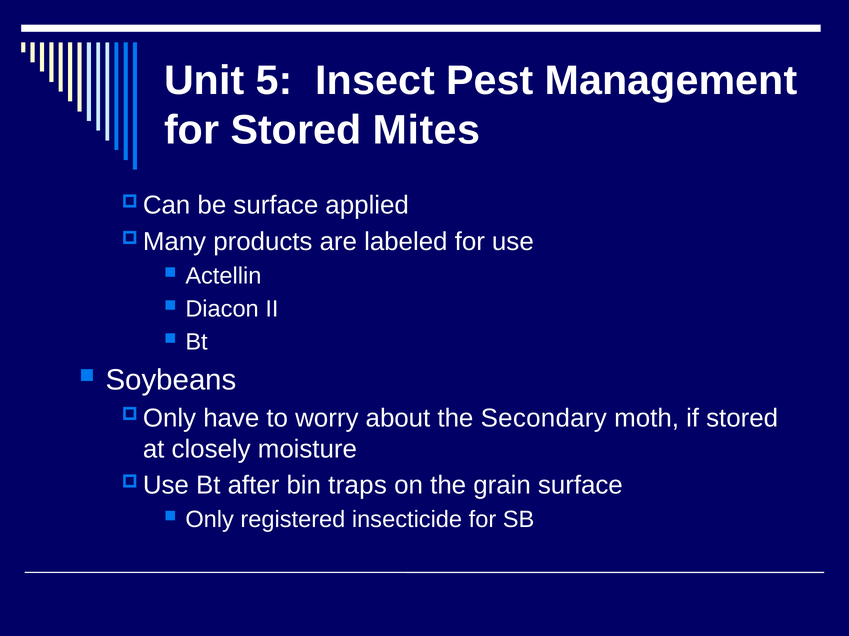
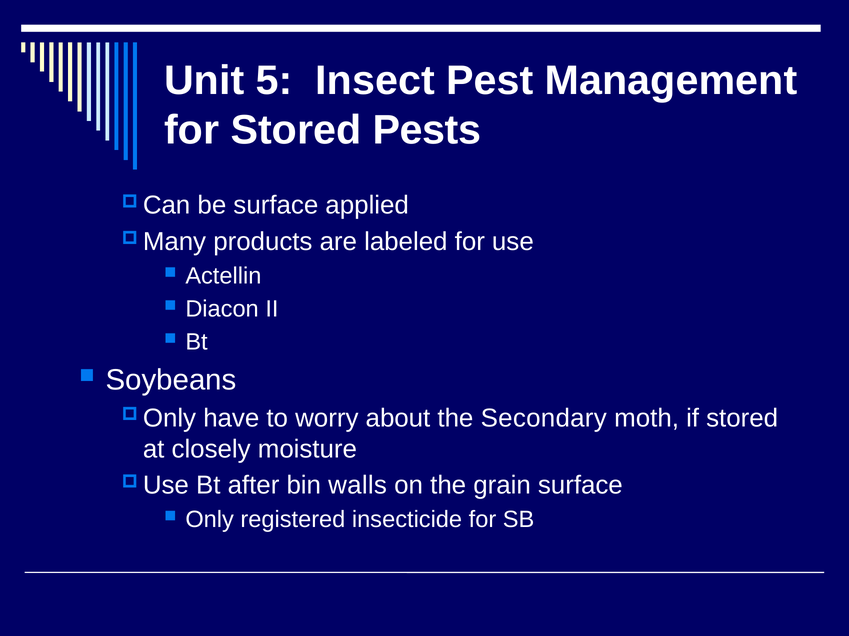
Mites: Mites -> Pests
traps: traps -> walls
